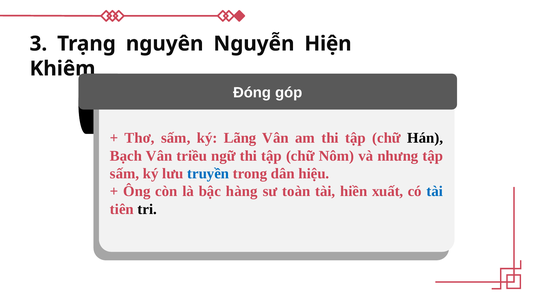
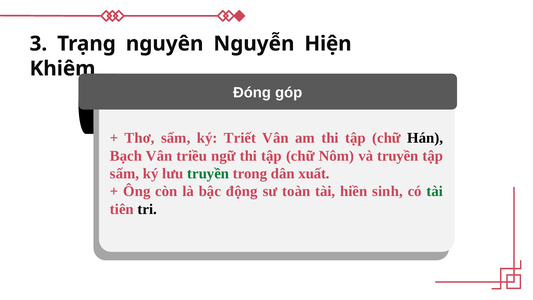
Lãng: Lãng -> Triết
và nhưng: nhưng -> truyền
truyền at (208, 173) colour: blue -> green
hiệu: hiệu -> xuất
hàng: hàng -> động
xuất: xuất -> sinh
tài at (435, 191) colour: blue -> green
